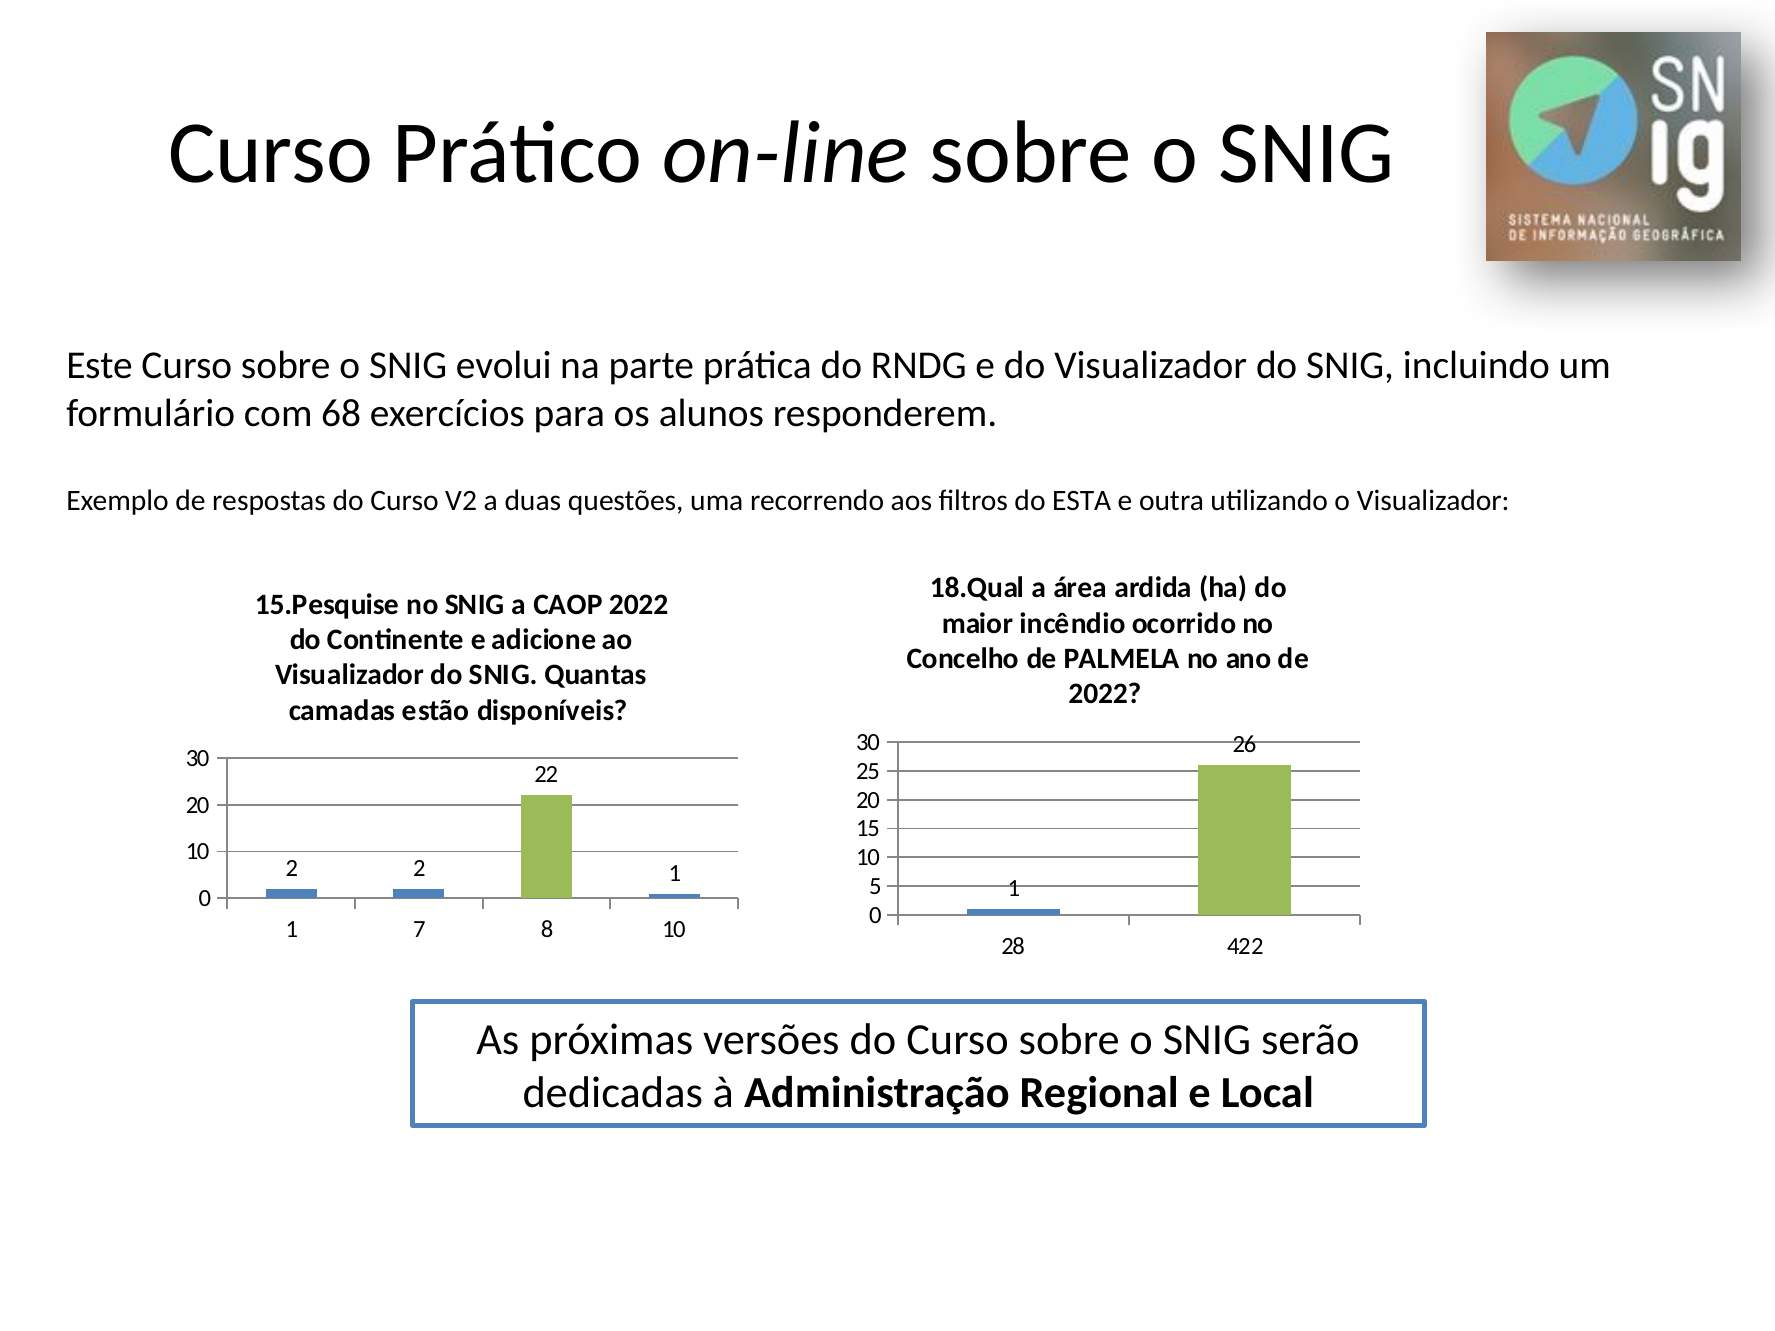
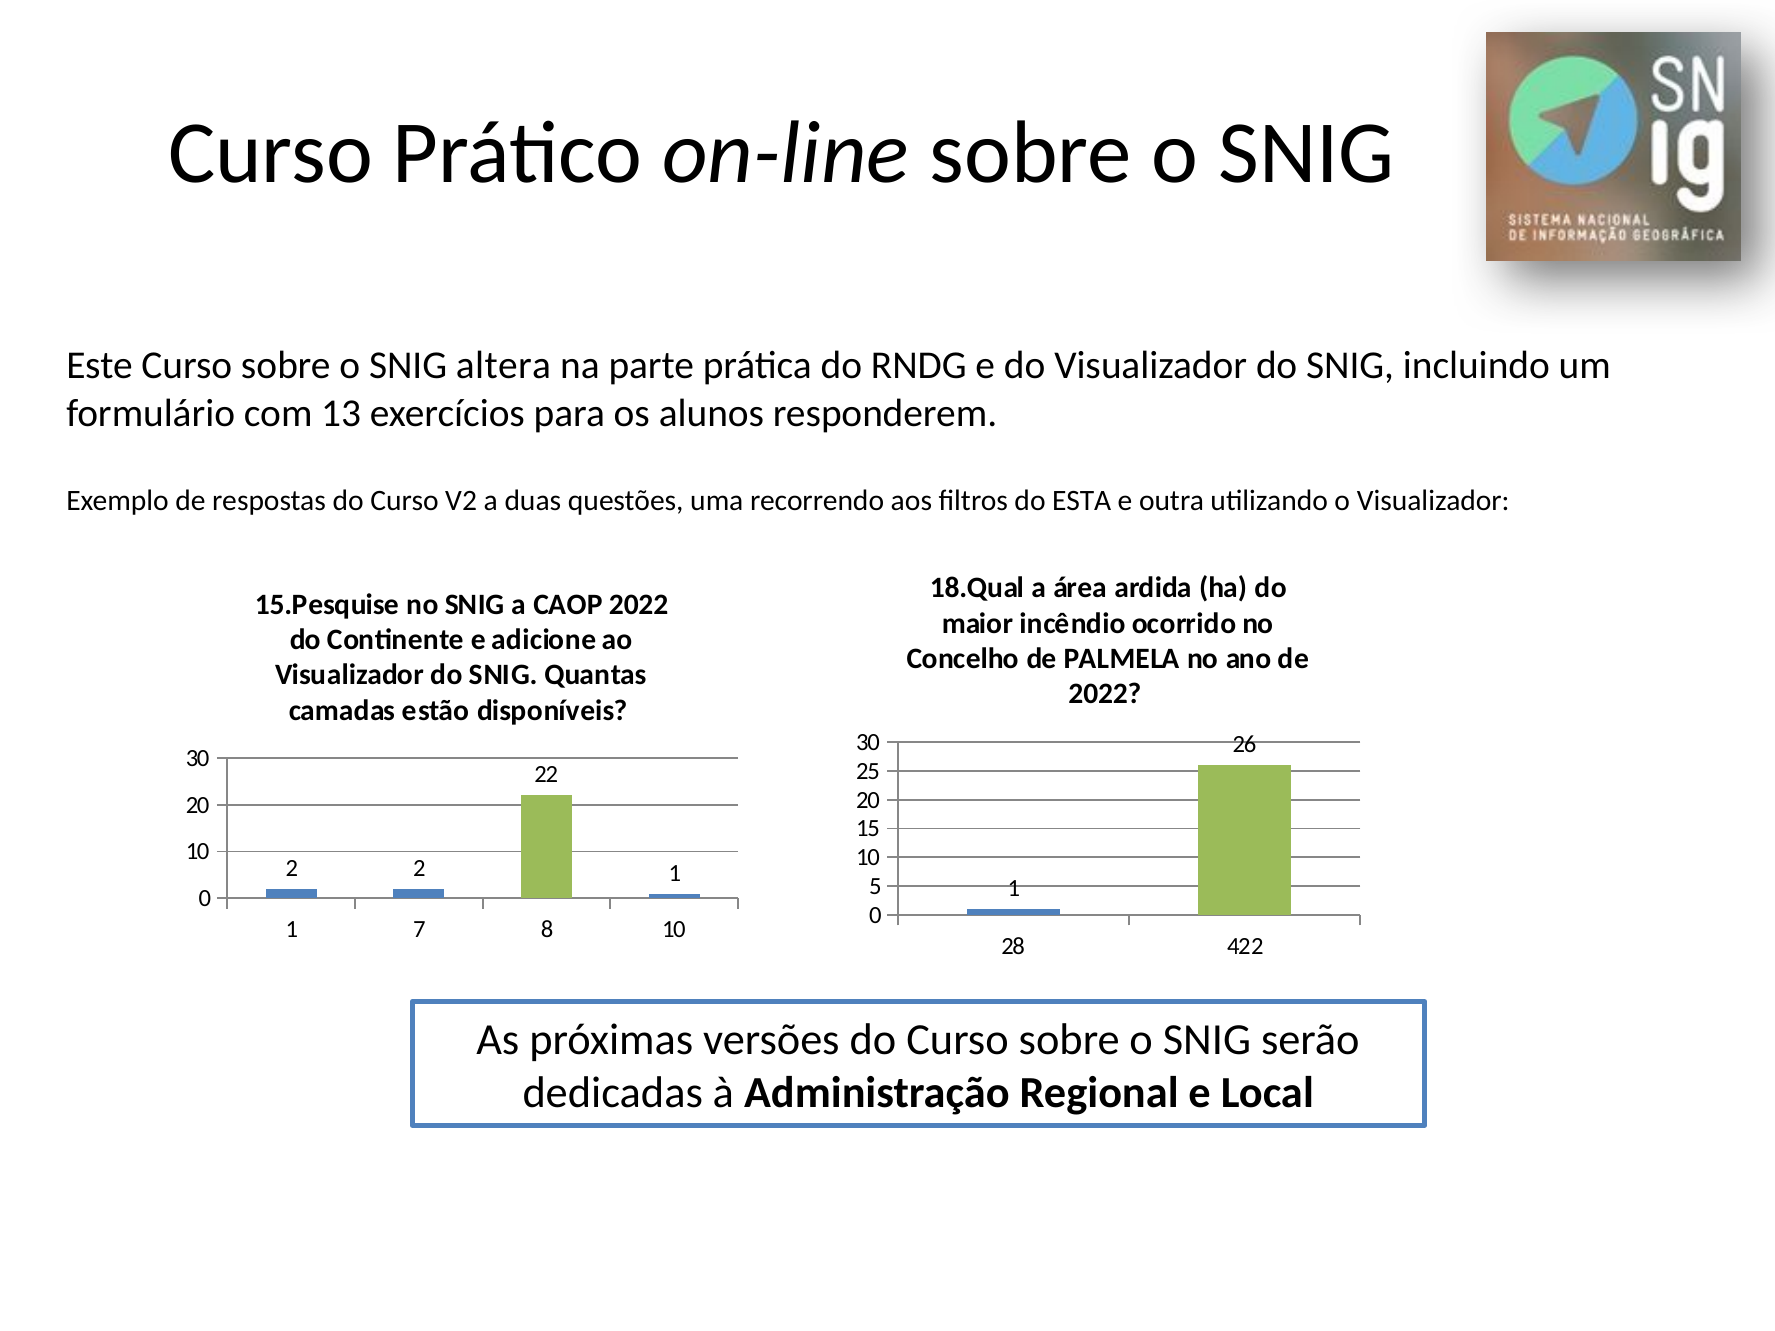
evolui: evolui -> altera
68: 68 -> 13
